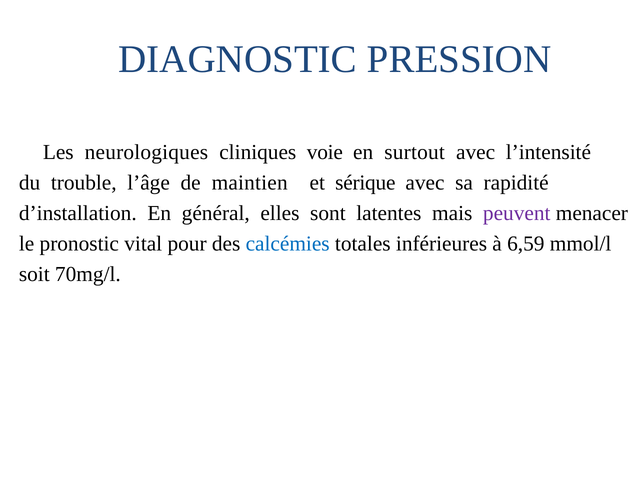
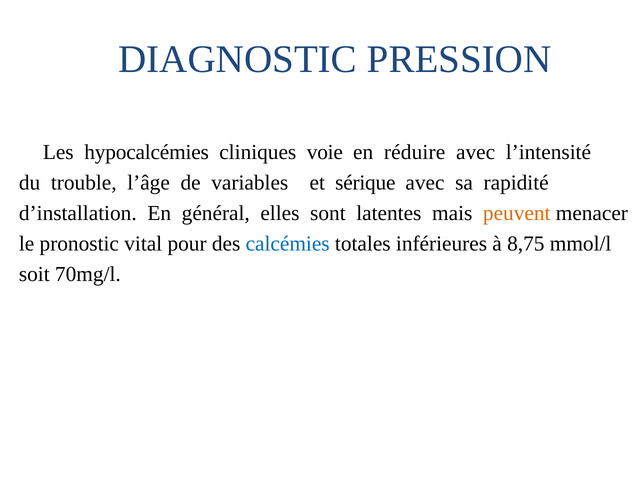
neurologiques: neurologiques -> hypocalcémies
surtout: surtout -> réduire
maintien: maintien -> variables
peuvent colour: purple -> orange
6,59: 6,59 -> 8,75
